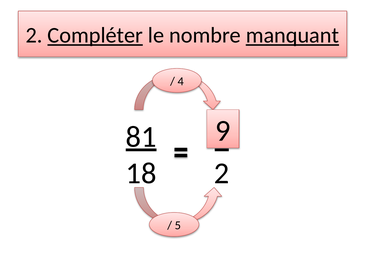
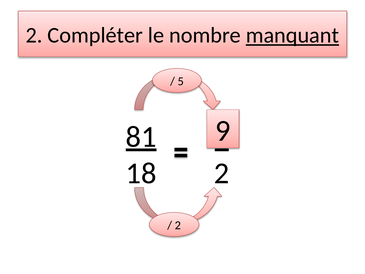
Compléter underline: present -> none
4: 4 -> 5
5 at (178, 225): 5 -> 2
